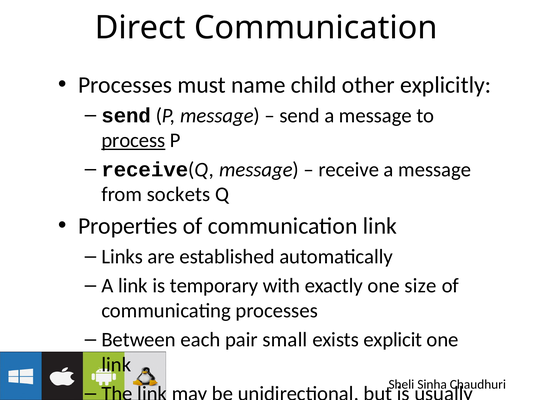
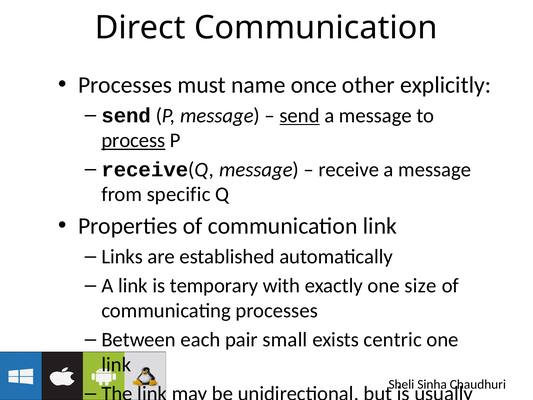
child: child -> once
send at (300, 115) underline: none -> present
sockets: sockets -> specific
explicit: explicit -> centric
